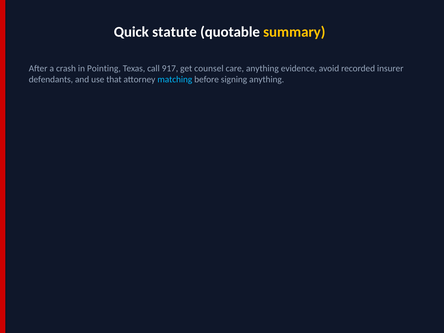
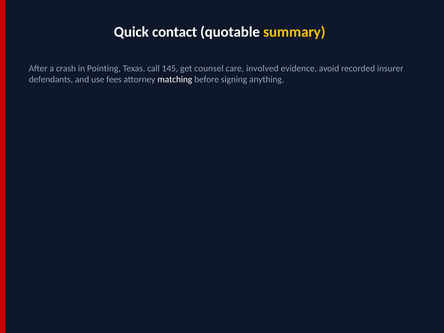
statute: statute -> contact
917: 917 -> 145
care anything: anything -> involved
that: that -> fees
matching colour: light blue -> white
